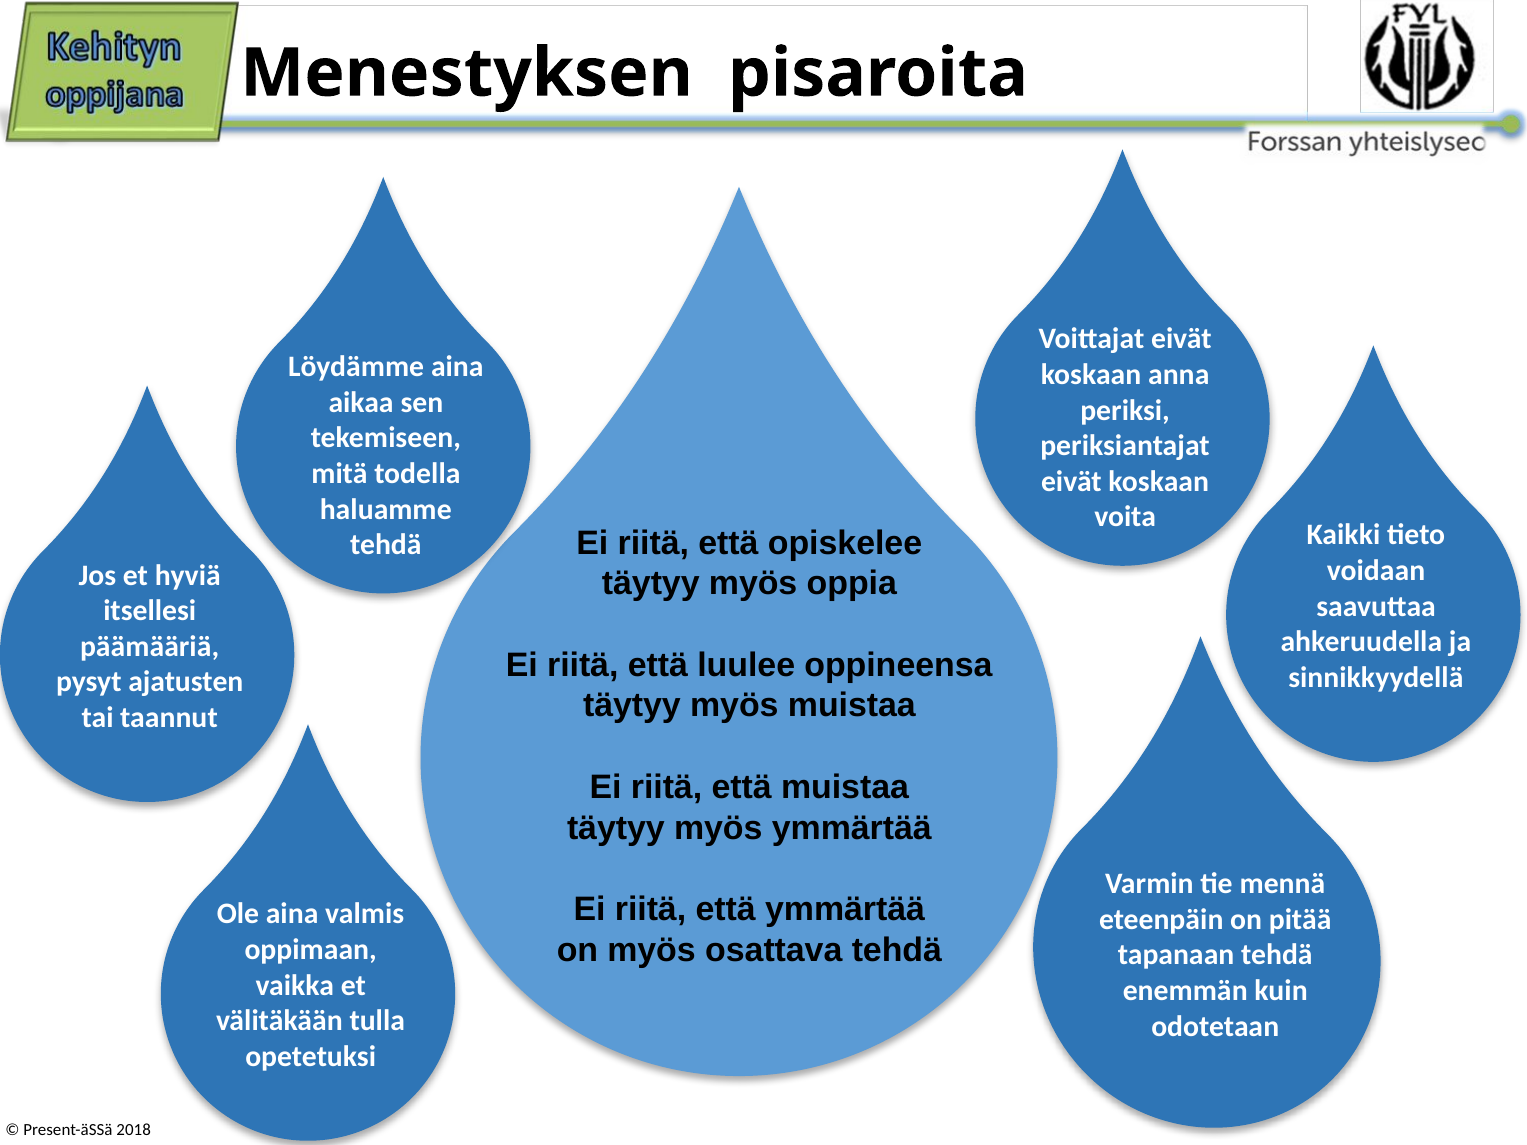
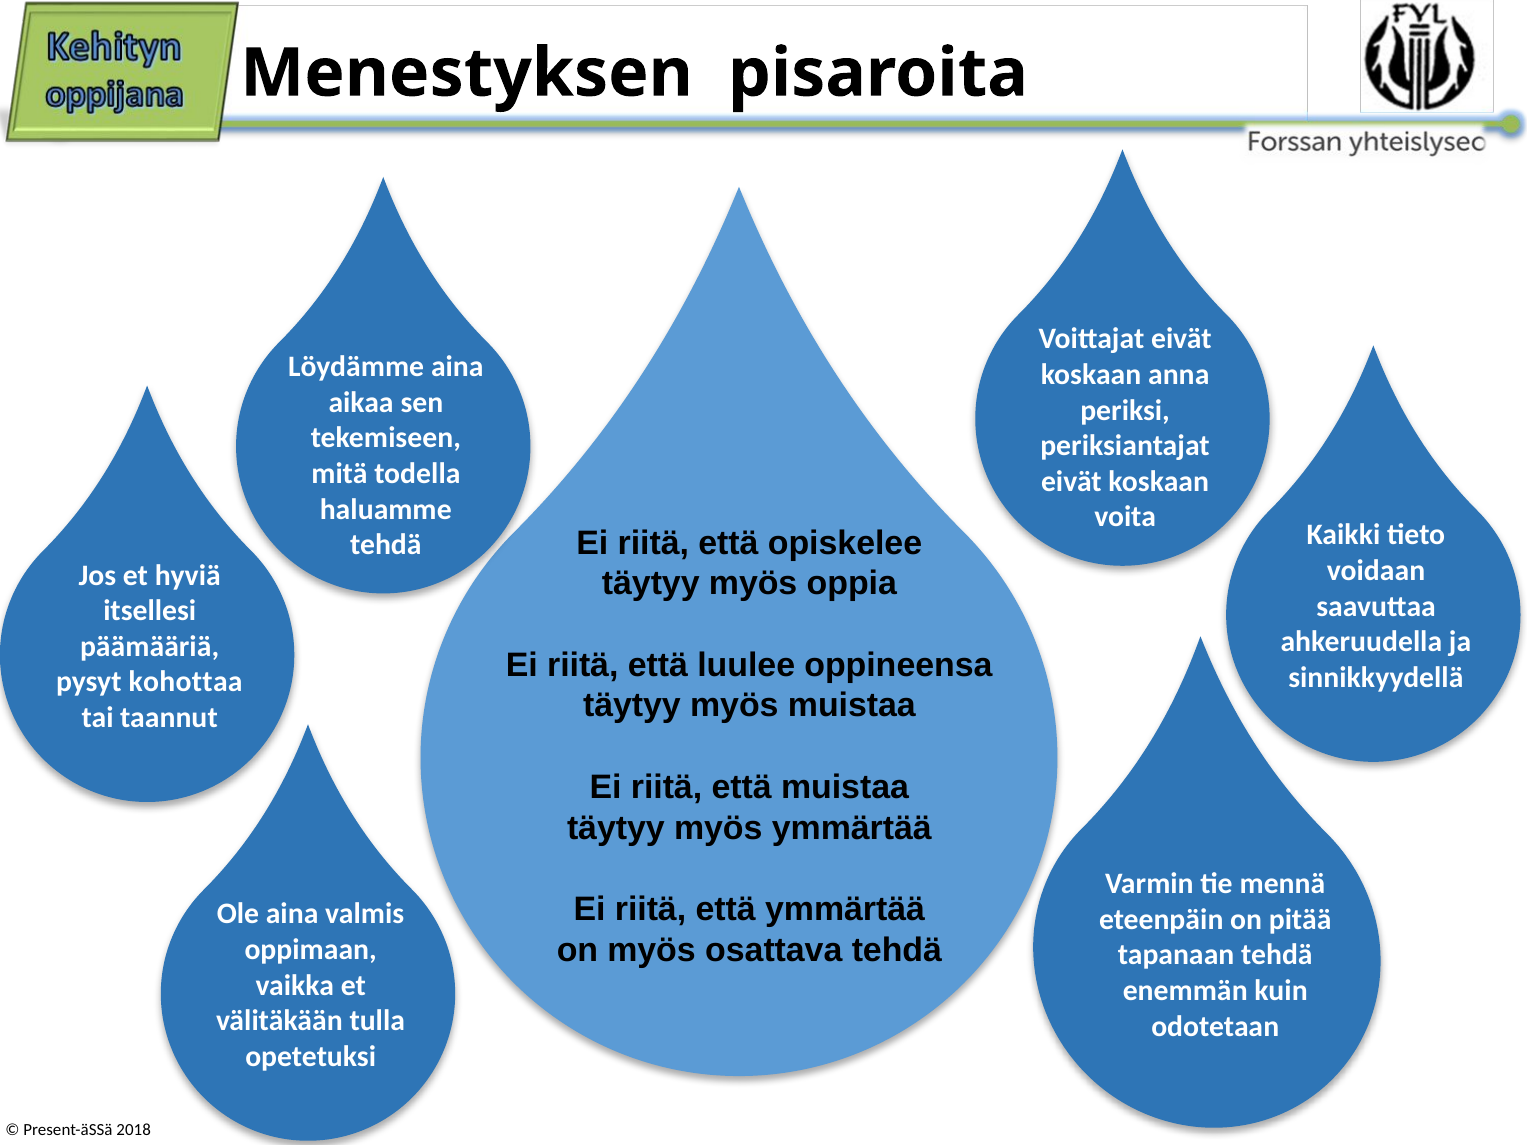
ajatusten: ajatusten -> kohottaa
